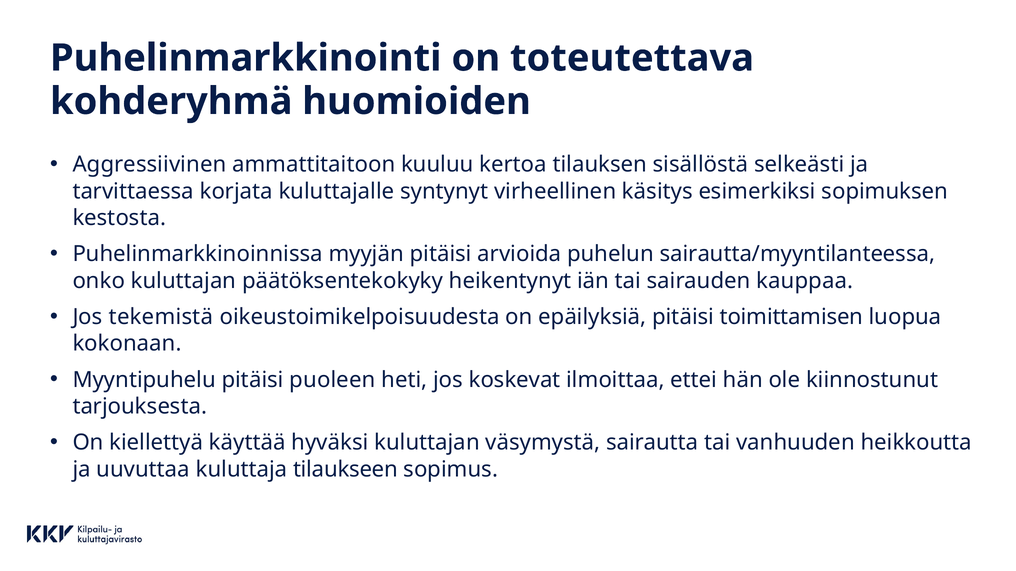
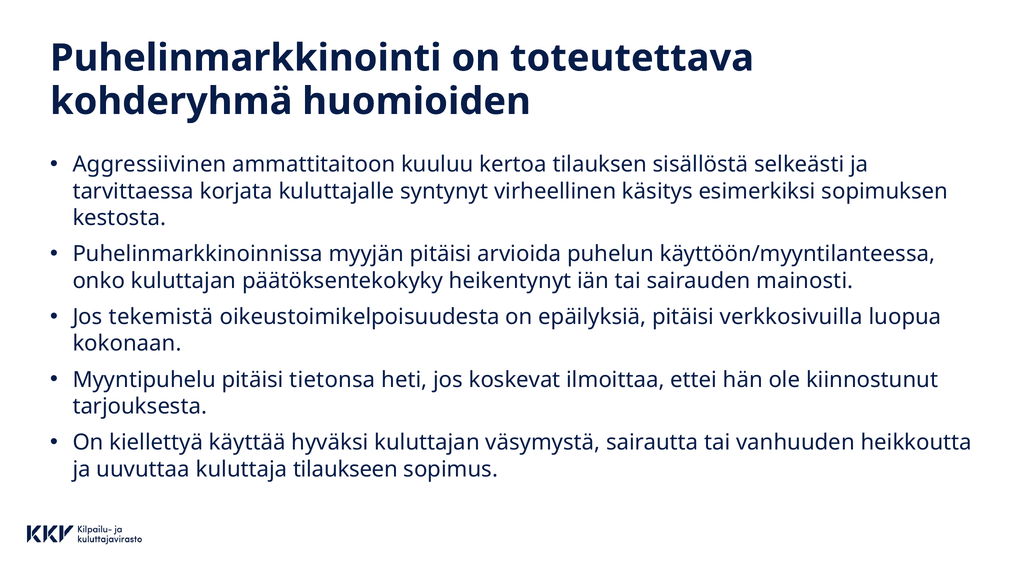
sairautta/myyntilanteessa: sairautta/myyntilanteessa -> käyttöön/myyntilanteessa
kauppaa: kauppaa -> mainosti
toimittamisen: toimittamisen -> verkkosivuilla
puoleen: puoleen -> tietonsa
